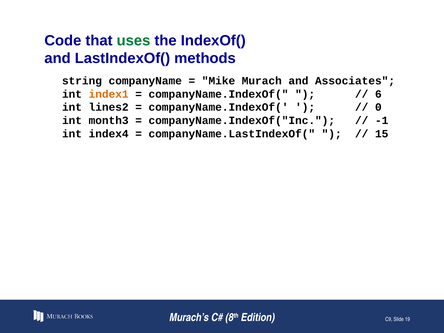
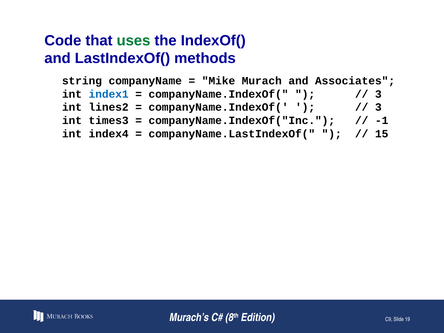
index1 colour: orange -> blue
6 at (378, 94): 6 -> 3
0 at (378, 107): 0 -> 3
month3: month3 -> times3
